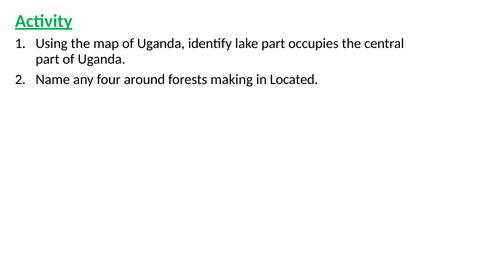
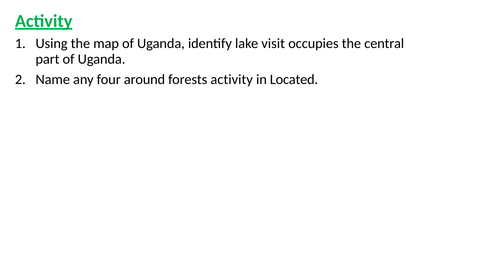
lake part: part -> visit
forests making: making -> activity
